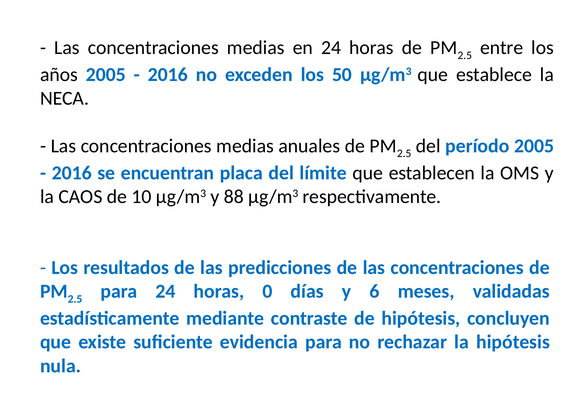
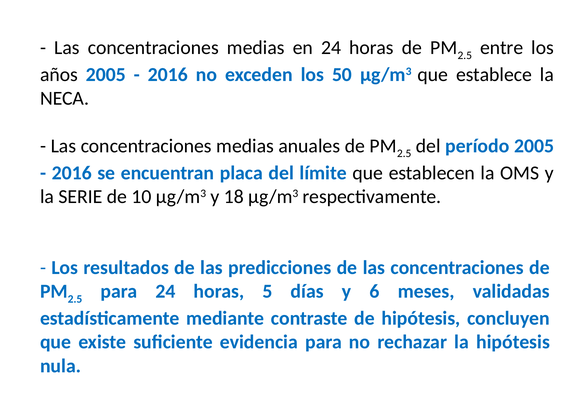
CAOS: CAOS -> SERIE
88: 88 -> 18
0: 0 -> 5
